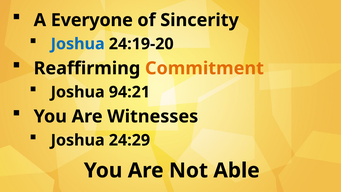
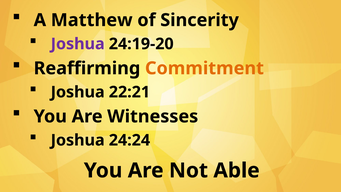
Everyone: Everyone -> Matthew
Joshua at (78, 44) colour: blue -> purple
94:21: 94:21 -> 22:21
24:29: 24:29 -> 24:24
